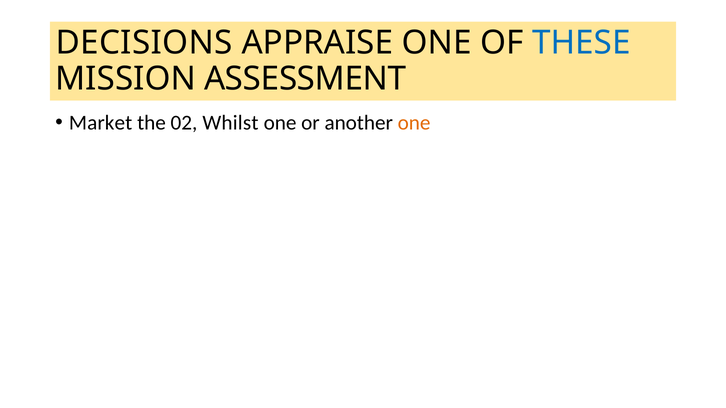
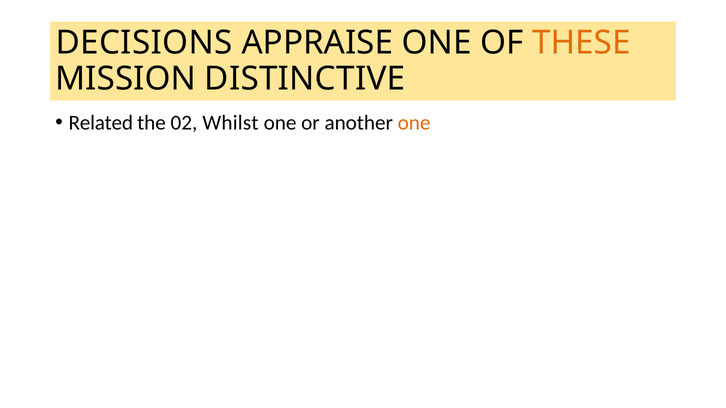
THESE colour: blue -> orange
ASSESSMENT: ASSESSMENT -> DISTINCTIVE
Market: Market -> Related
